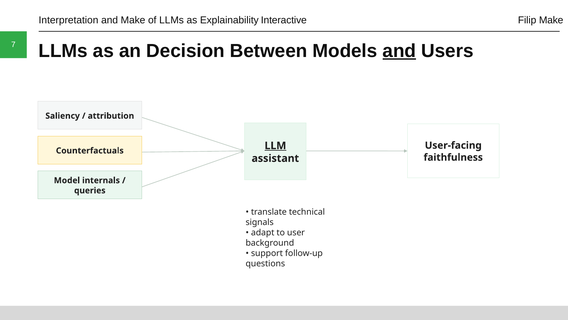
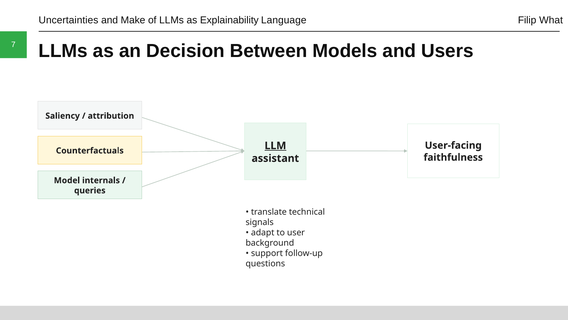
Interpretation: Interpretation -> Uncertainties
Interactive: Interactive -> Language
Filip Make: Make -> What
and at (399, 51) underline: present -> none
